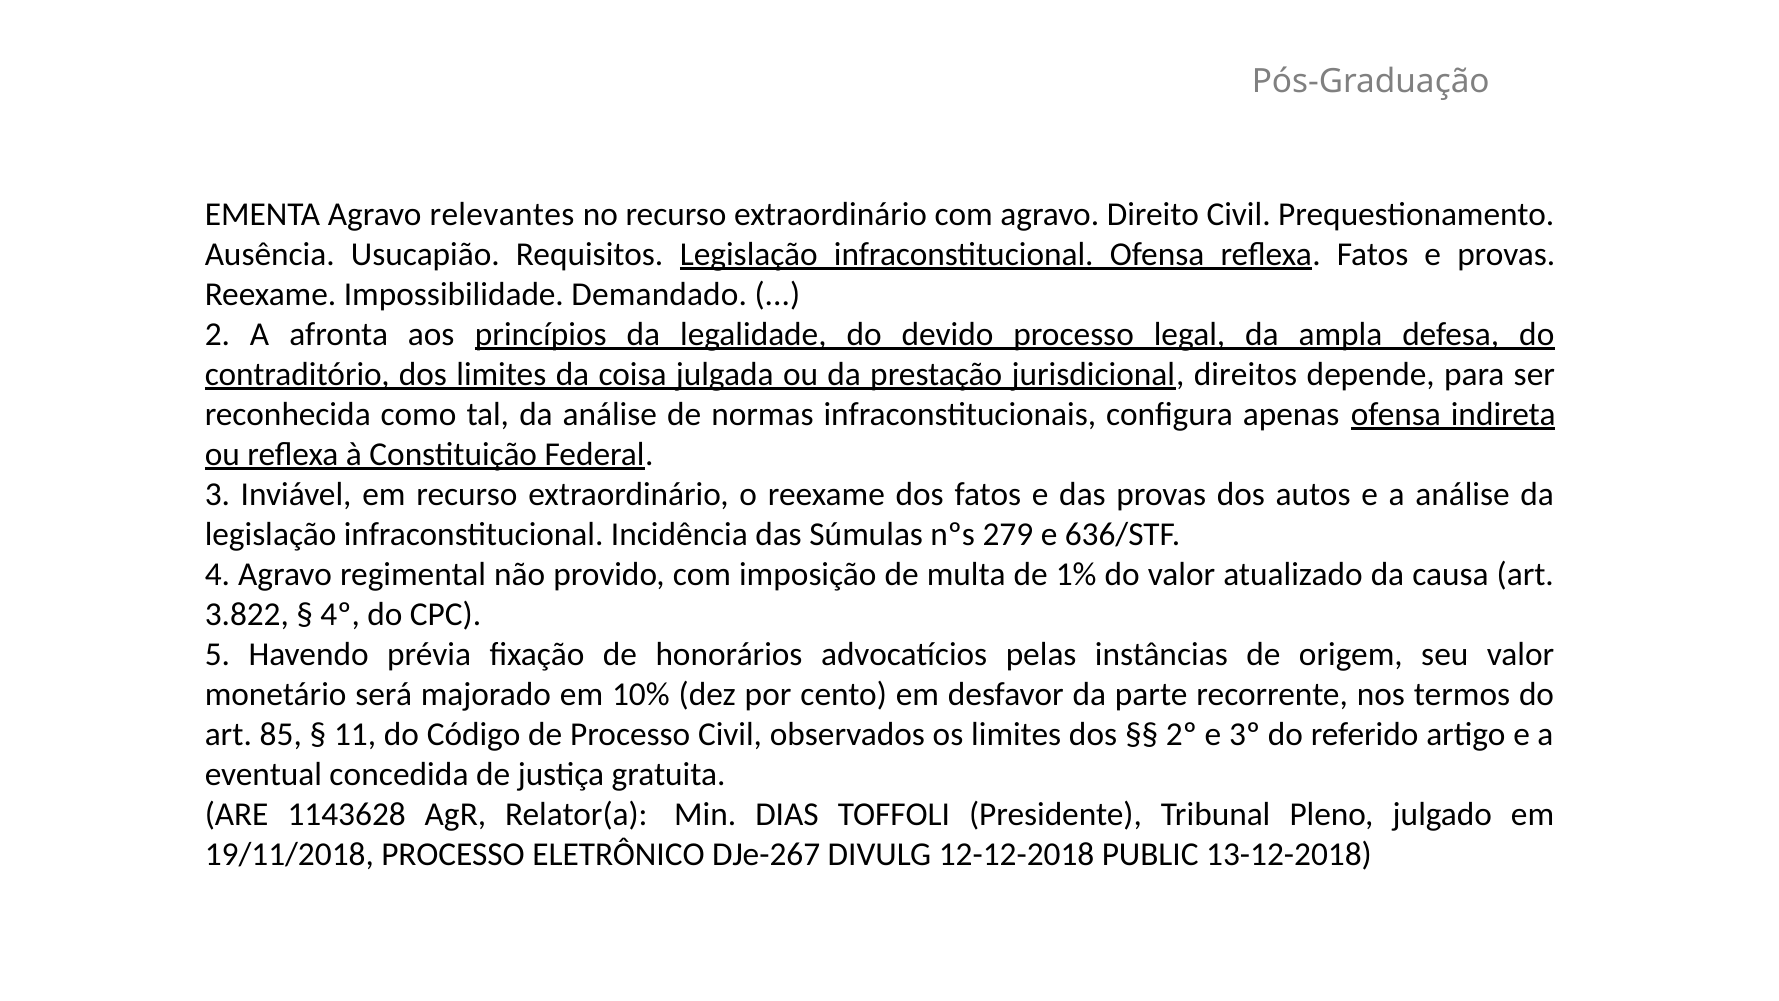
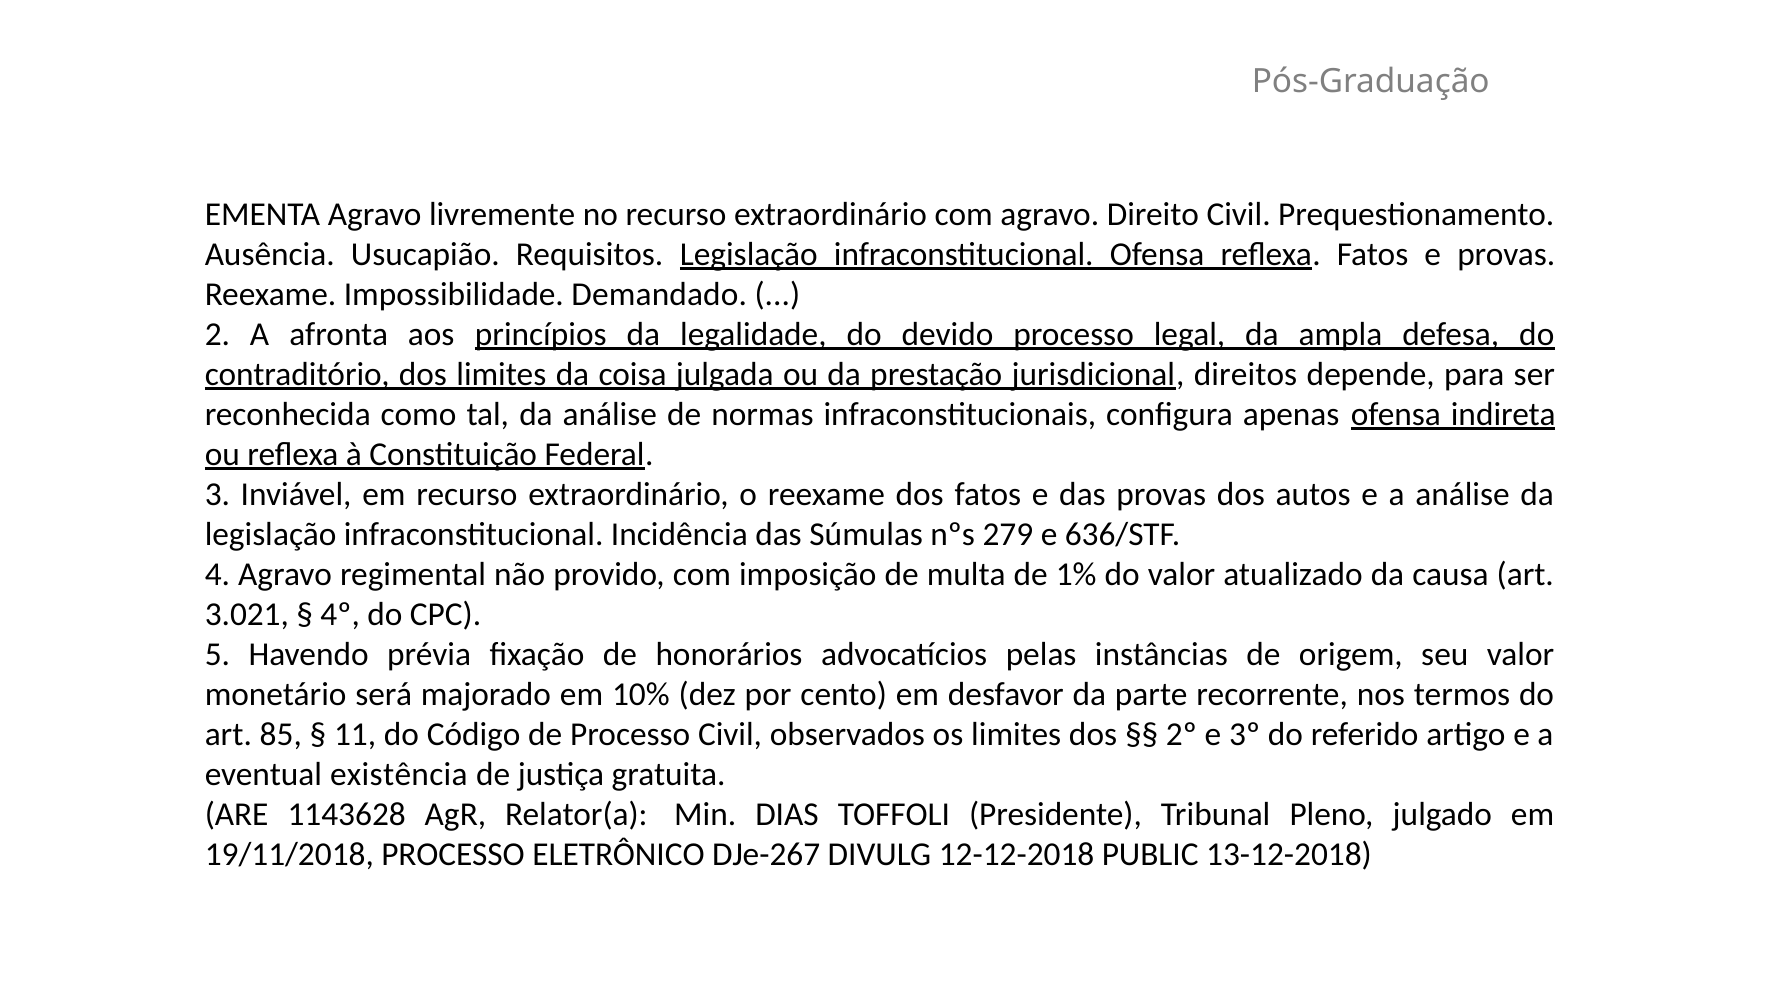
relevantes: relevantes -> livremente
3.822: 3.822 -> 3.021
concedida: concedida -> existência
